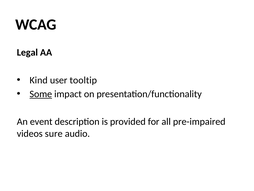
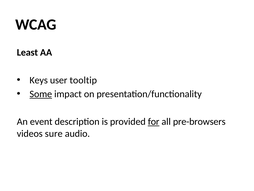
Legal: Legal -> Least
Kind: Kind -> Keys
for underline: none -> present
pre-impaired: pre-impaired -> pre-browsers
